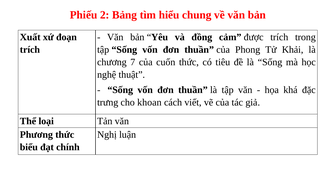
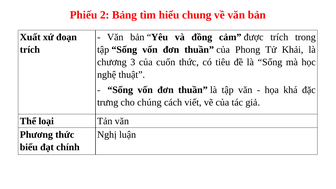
7: 7 -> 3
khoan: khoan -> chúng
